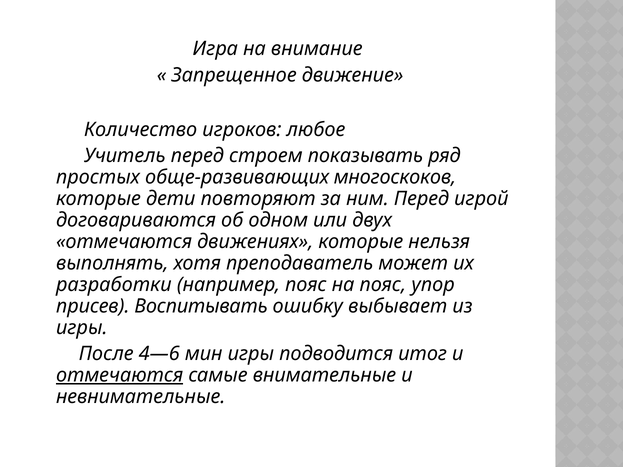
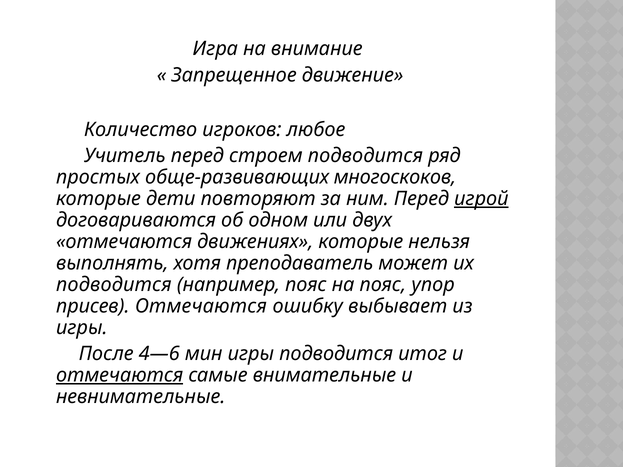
строем показывать: показывать -> подводится
игрой underline: none -> present
разработки at (114, 285): разработки -> подводится
присев Воспитывать: Воспитывать -> Отмечаются
